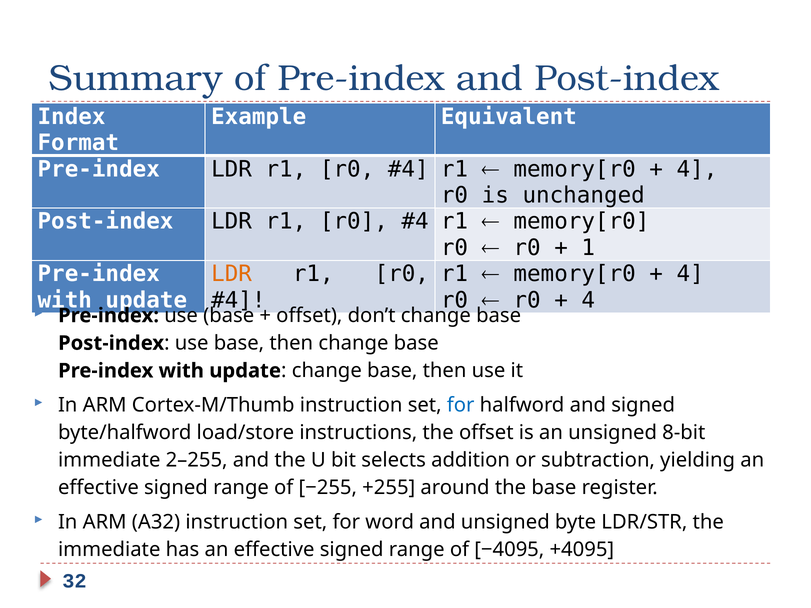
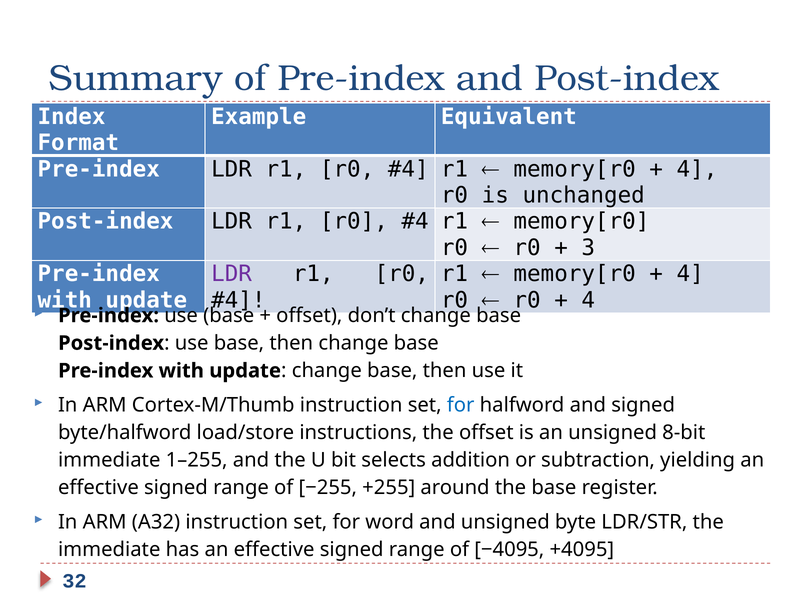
1: 1 -> 3
LDR at (232, 274) colour: orange -> purple
2–255: 2–255 -> 1–255
